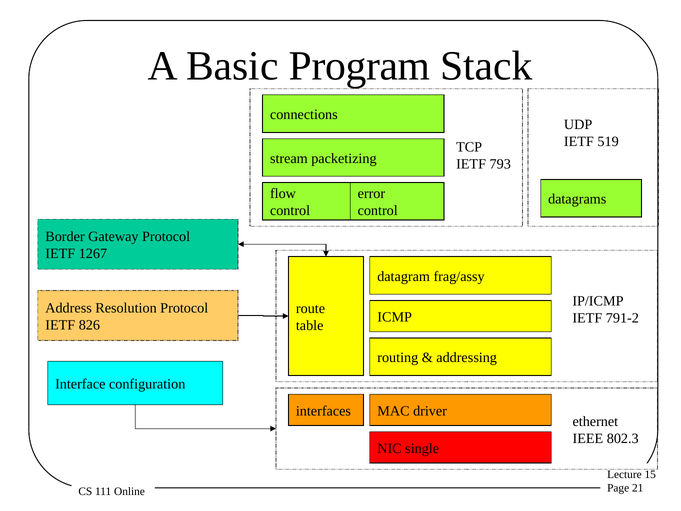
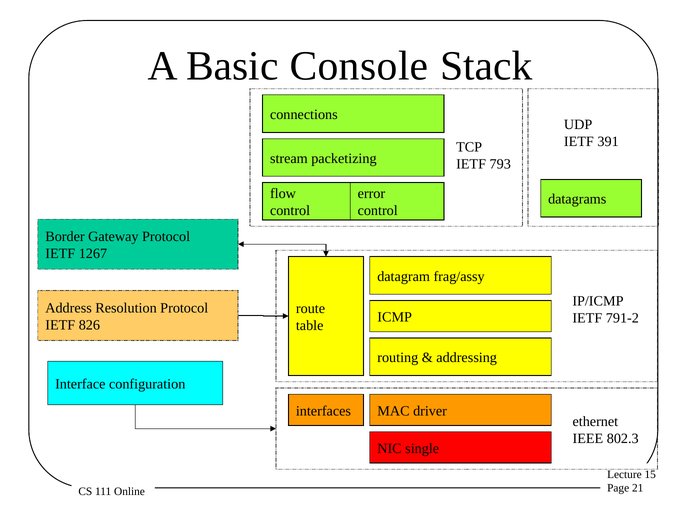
Program: Program -> Console
519: 519 -> 391
